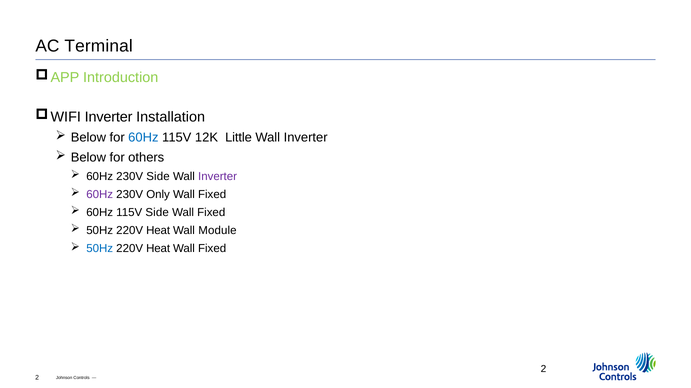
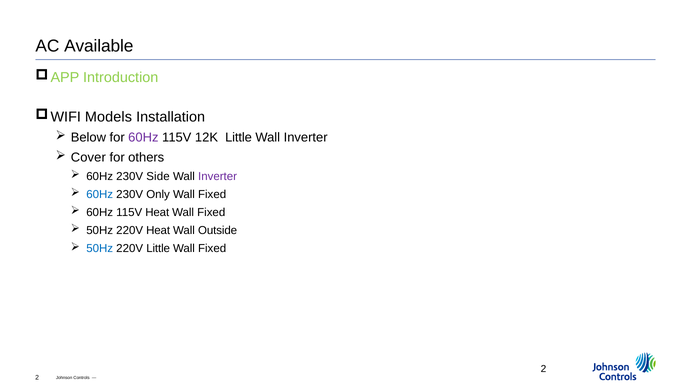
Terminal: Terminal -> Available
Inverter at (109, 117): Inverter -> Models
60Hz at (143, 138) colour: blue -> purple
Below at (88, 158): Below -> Cover
60Hz at (100, 195) colour: purple -> blue
115V Side: Side -> Heat
Module: Module -> Outside
Heat at (158, 249): Heat -> Little
